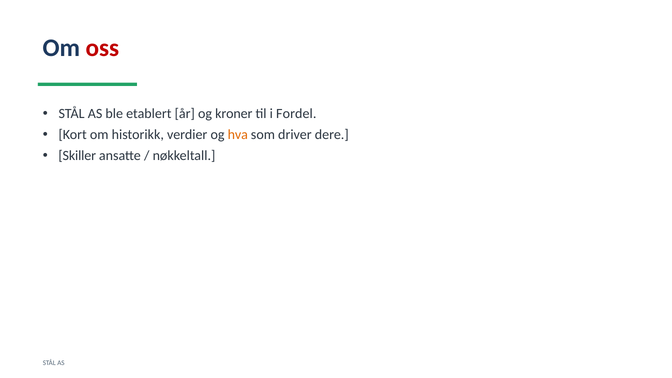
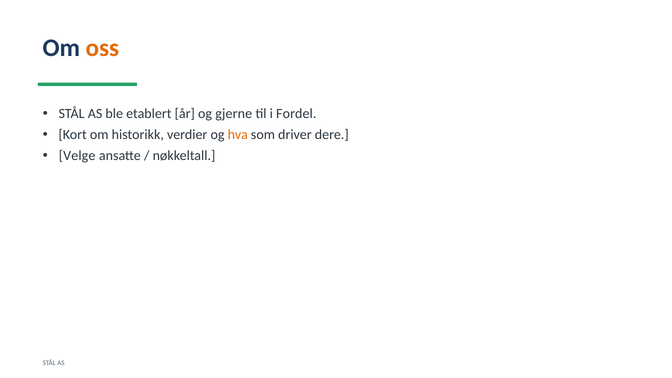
oss colour: red -> orange
kroner: kroner -> gjerne
Skiller: Skiller -> Velge
